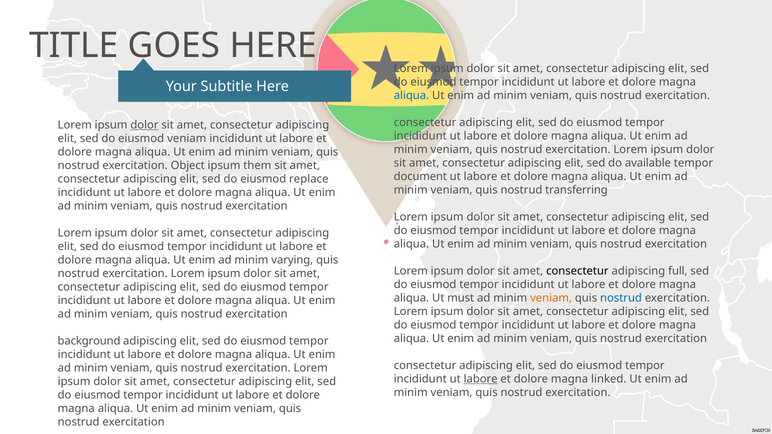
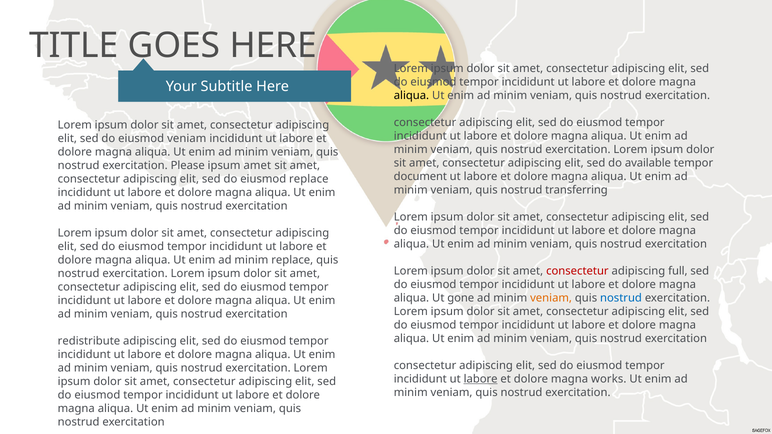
aliqua at (411, 95) colour: blue -> black
dolor at (144, 125) underline: present -> none
Object: Object -> Please
ipsum them: them -> amet
minim varying: varying -> replace
consectetur at (577, 271) colour: black -> red
must: must -> gone
background: background -> redistribute
linked: linked -> works
